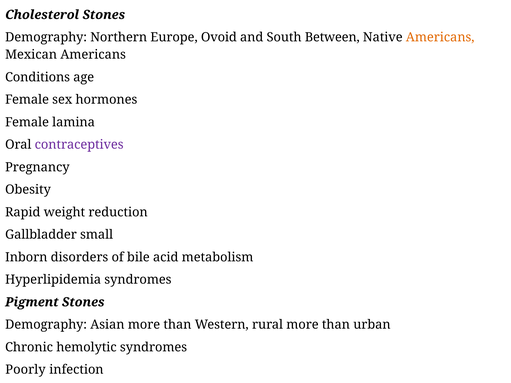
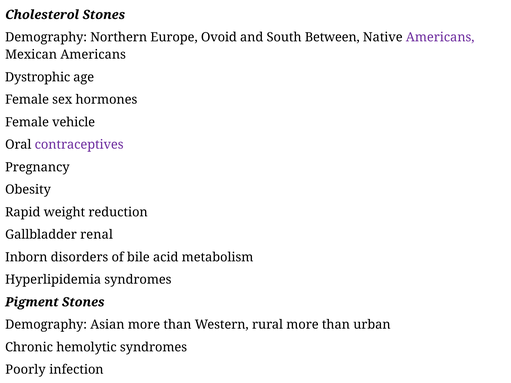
Americans at (440, 37) colour: orange -> purple
Conditions: Conditions -> Dystrophic
lamina: lamina -> vehicle
small: small -> renal
